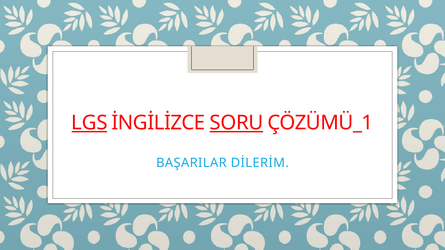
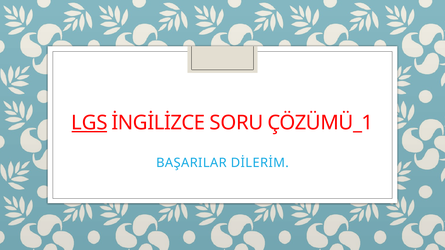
SORU underline: present -> none
